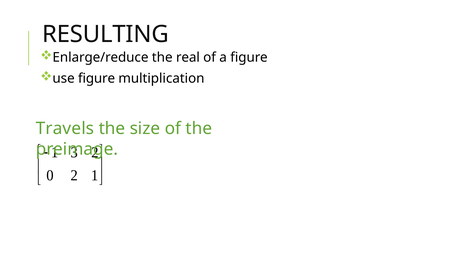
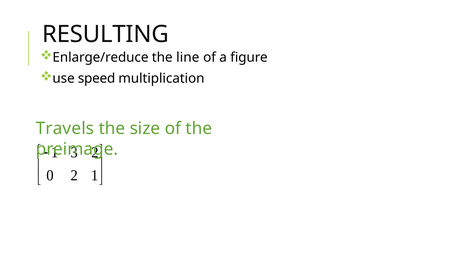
real: real -> line
use figure: figure -> speed
